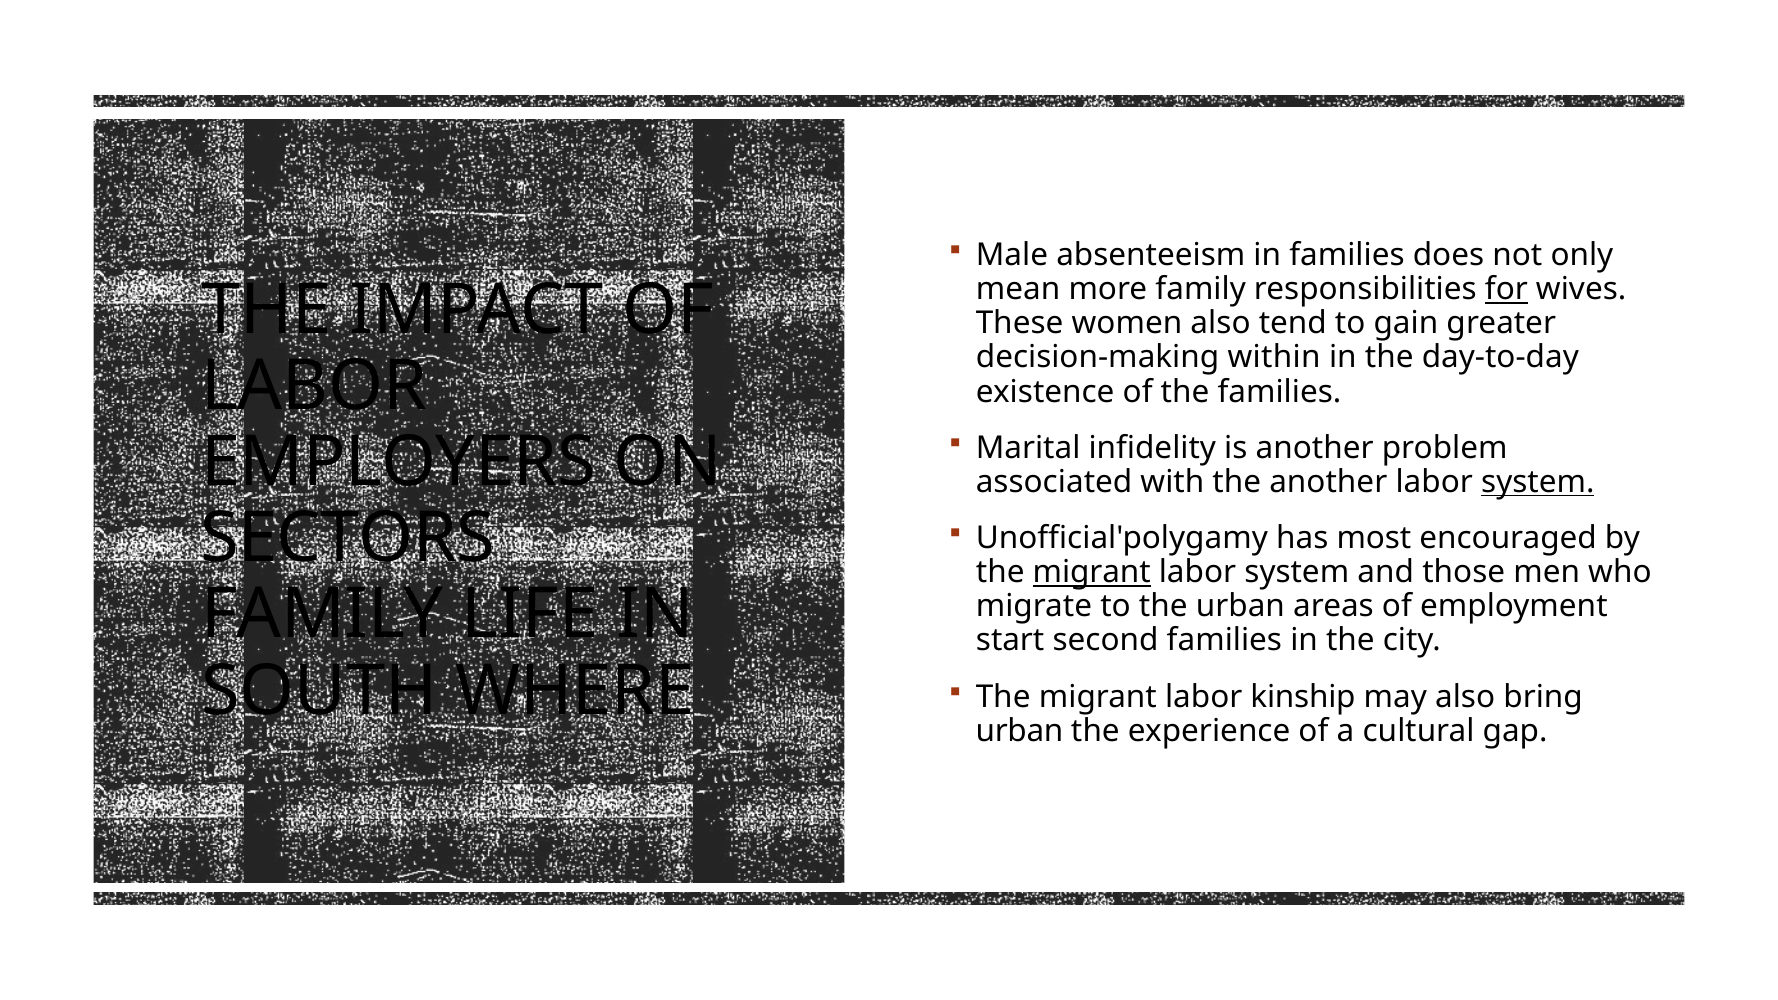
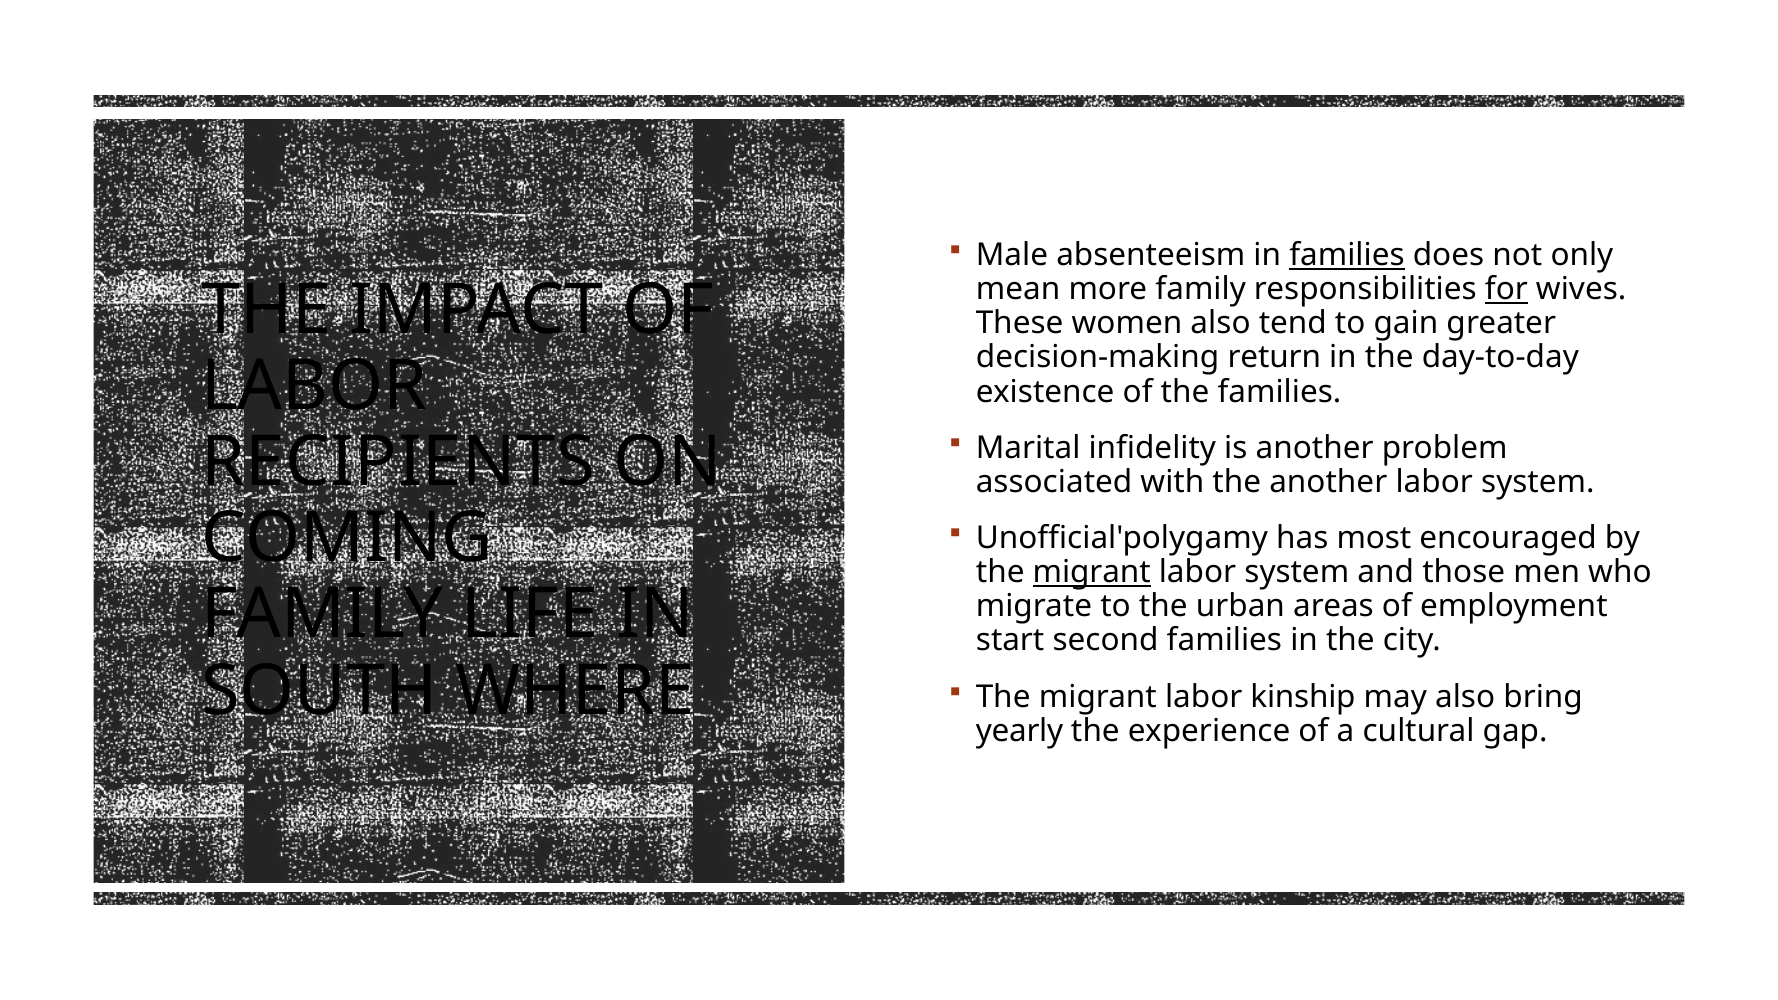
families at (1347, 255) underline: none -> present
within: within -> return
EMPLOYERS: EMPLOYERS -> RECIPIENTS
system at (1538, 482) underline: present -> none
SECTORS: SECTORS -> COMING
urban at (1020, 731): urban -> yearly
